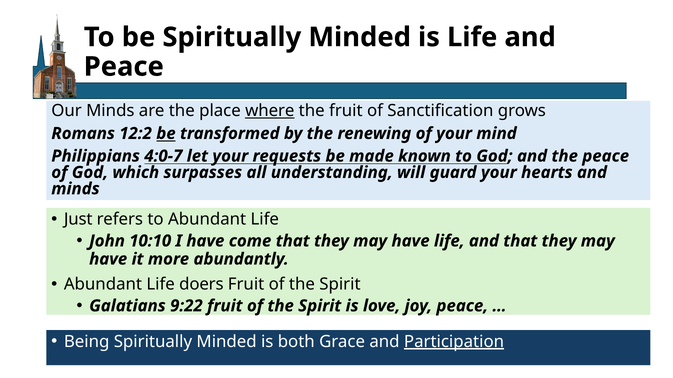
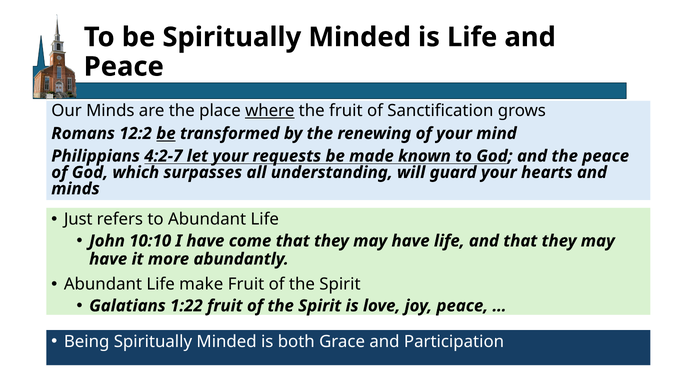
4:0-7: 4:0-7 -> 4:2-7
doers: doers -> make
9:22: 9:22 -> 1:22
Participation underline: present -> none
